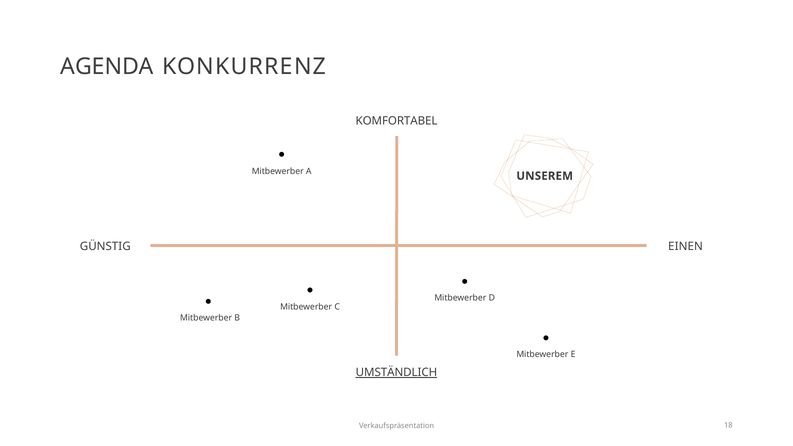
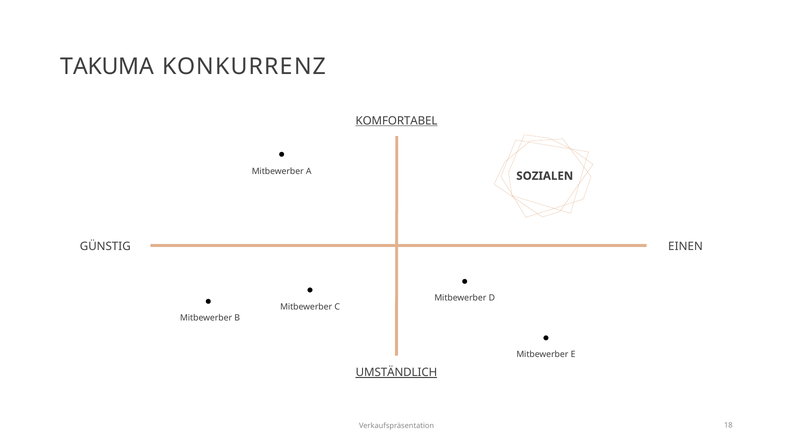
AGENDA: AGENDA -> TAKUMA
KOMFORTABEL underline: none -> present
UNSEREM: UNSEREM -> SOZIALEN
